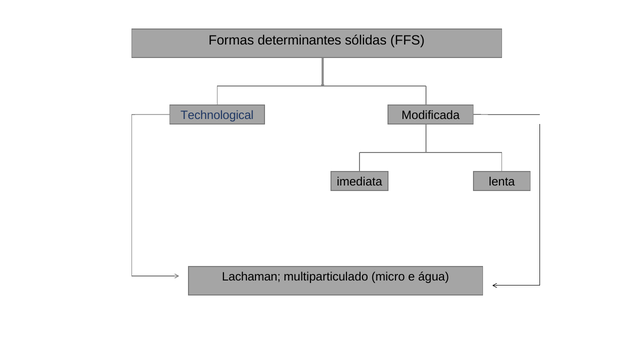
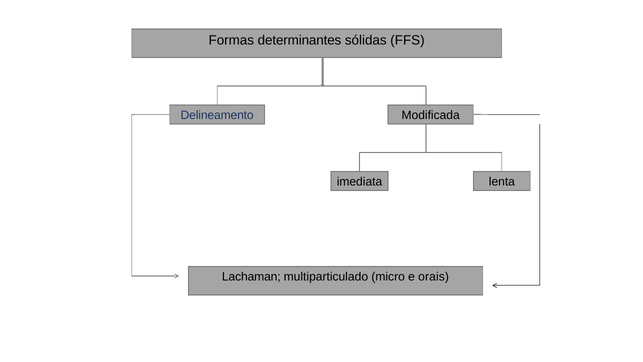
Technological: Technological -> Delineamento
água: água -> orais
